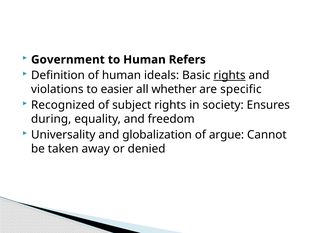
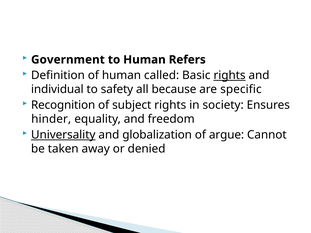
ideals: ideals -> called
violations: violations -> individual
easier: easier -> safety
whether: whether -> because
Recognized: Recognized -> Recognition
during: during -> hinder
Universality underline: none -> present
